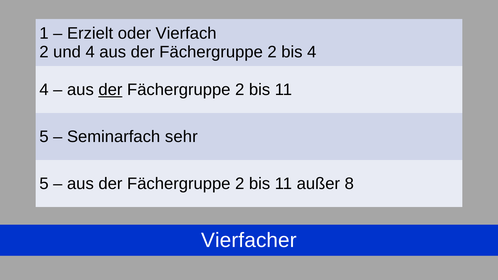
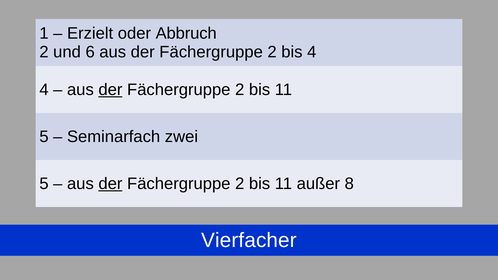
Vierfach: Vierfach -> Abbruch
und 4: 4 -> 6
sehr: sehr -> zwei
der at (110, 184) underline: none -> present
